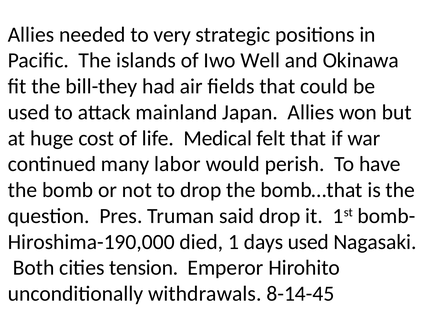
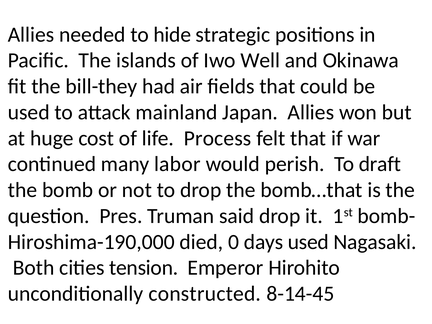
very: very -> hide
Medical: Medical -> Process
have: have -> draft
1: 1 -> 0
withdrawals: withdrawals -> constructed
